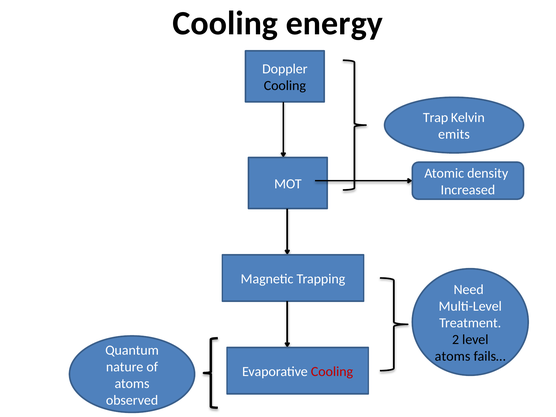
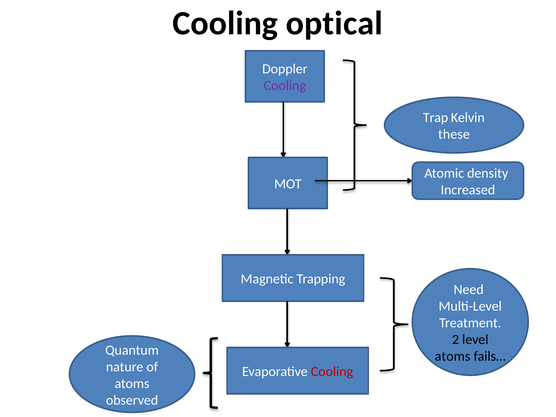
energy: energy -> optical
Cooling at (285, 86) colour: black -> purple
emits: emits -> these
